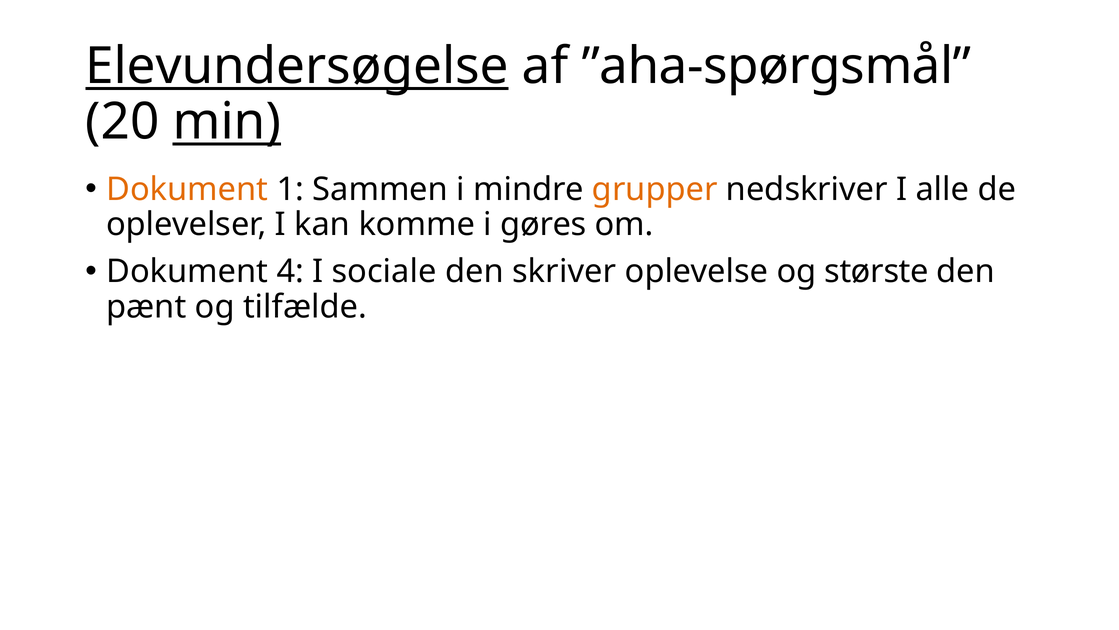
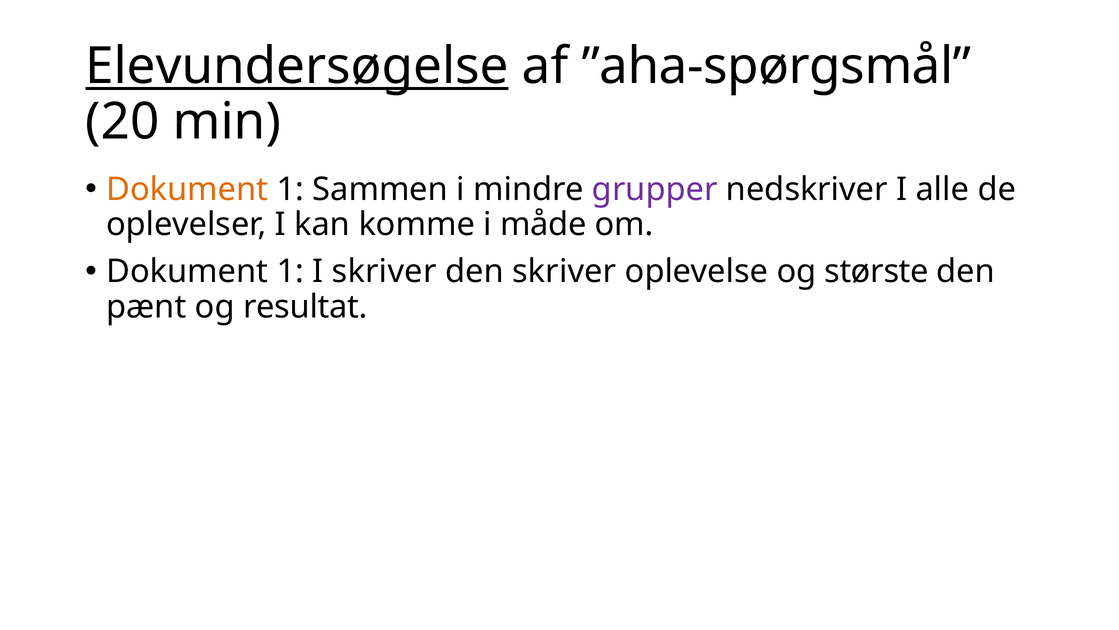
min underline: present -> none
grupper colour: orange -> purple
gøres: gøres -> måde
4 at (290, 271): 4 -> 1
I sociale: sociale -> skriver
tilfælde: tilfælde -> resultat
